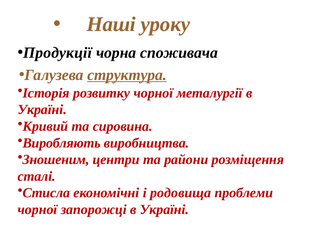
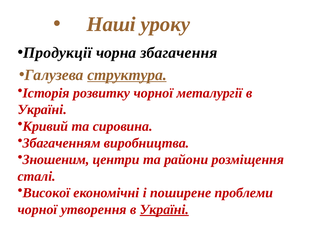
споживача: споживача -> збагачення
Виробляють: Виробляють -> Збагаченням
Стисла: Стисла -> Високої
родовища: родовища -> поширене
запорожці: запорожці -> утворення
Україні at (164, 210) underline: none -> present
